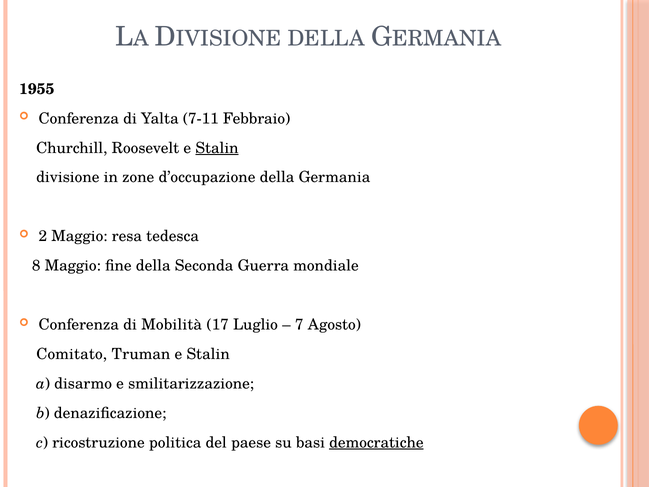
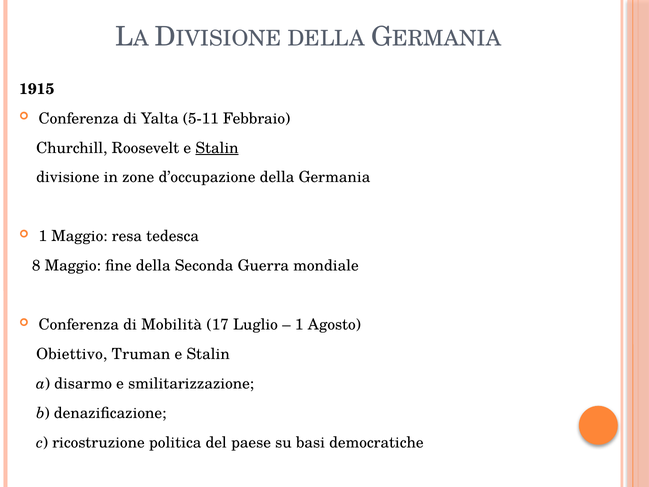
1955: 1955 -> 1915
7-11: 7-11 -> 5-11
2 at (43, 236): 2 -> 1
7 at (299, 324): 7 -> 1
Comitato: Comitato -> Obiettivo
democratiche underline: present -> none
